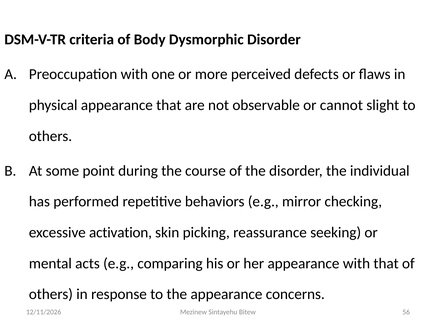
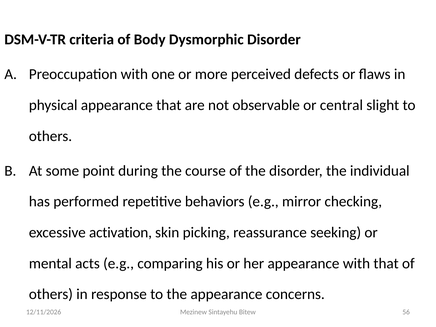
cannot: cannot -> central
